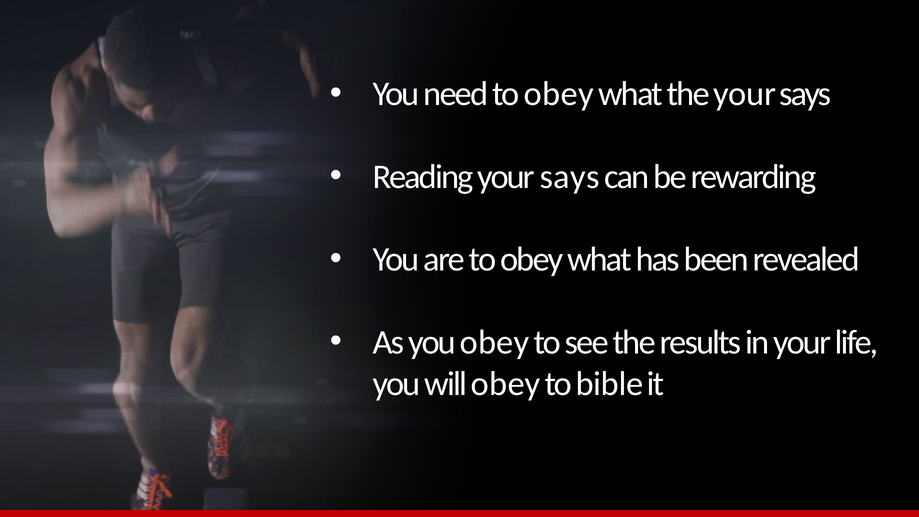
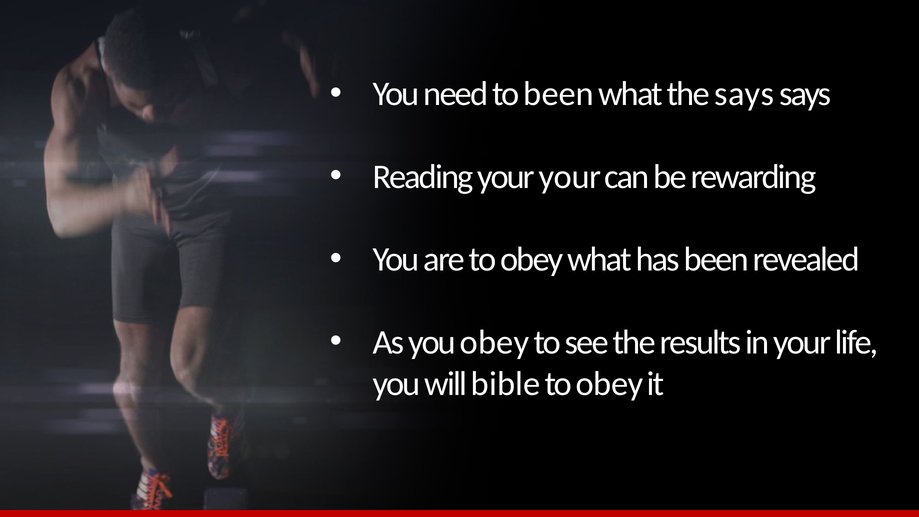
need to obey: obey -> been
the your: your -> says
Reading your says: says -> your
will obey: obey -> bible
bible at (609, 384): bible -> obey
